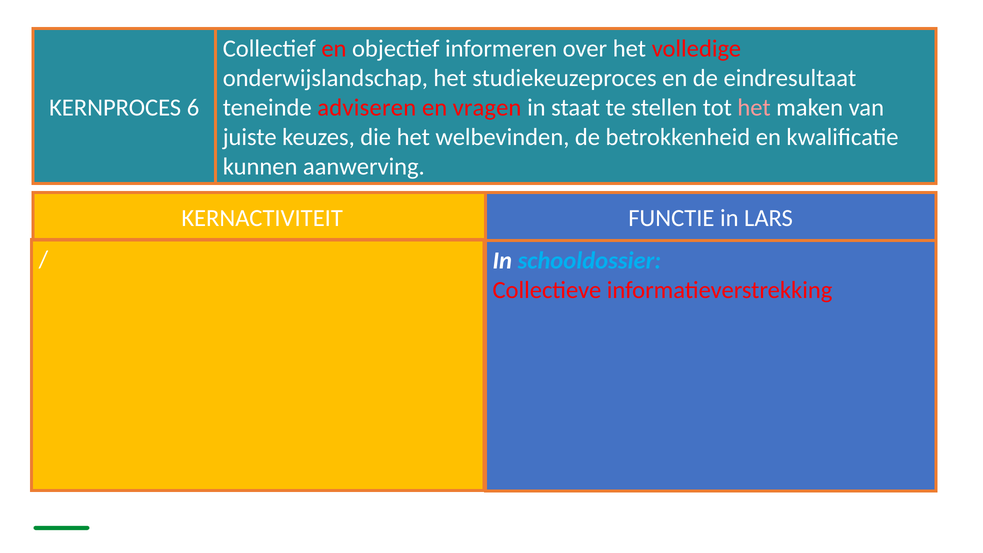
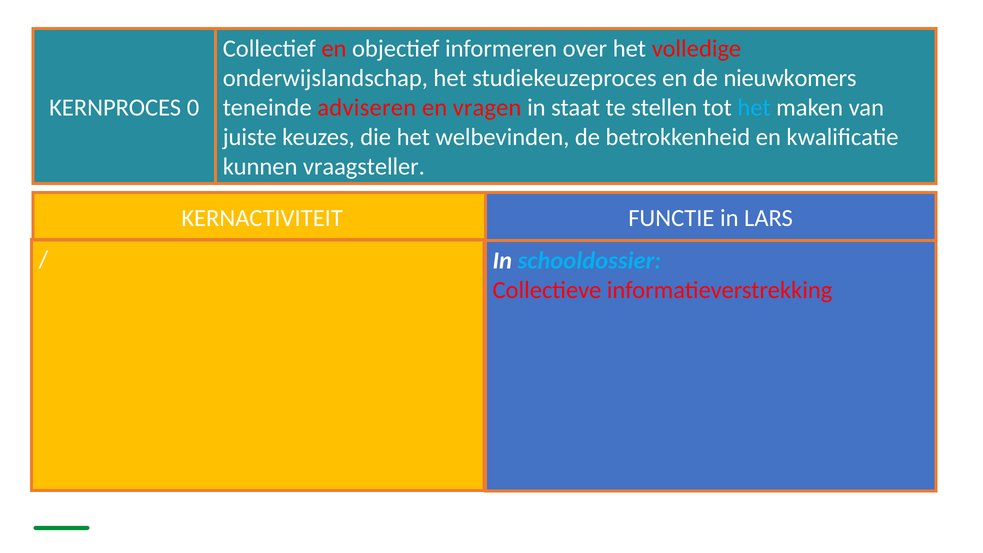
eindresultaat: eindresultaat -> nieuwkomers
het at (754, 108) colour: pink -> light blue
6: 6 -> 0
aanwerving: aanwerving -> vraagsteller
